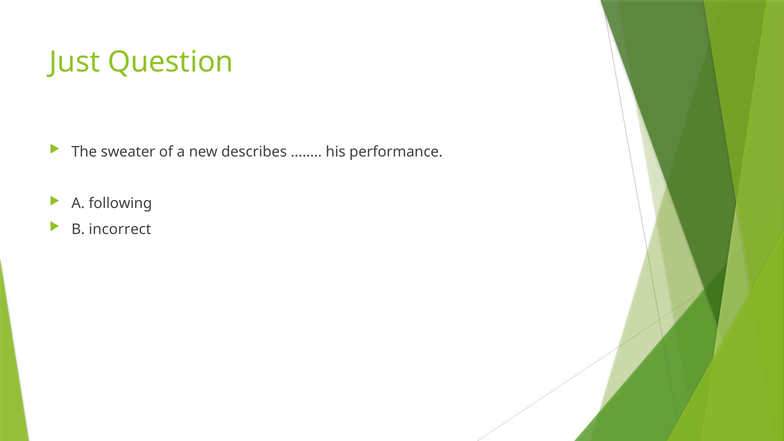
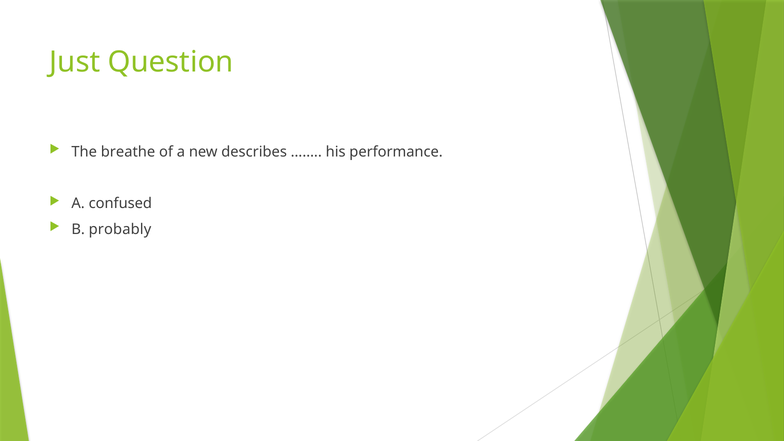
sweater: sweater -> breathe
following: following -> confused
incorrect: incorrect -> probably
